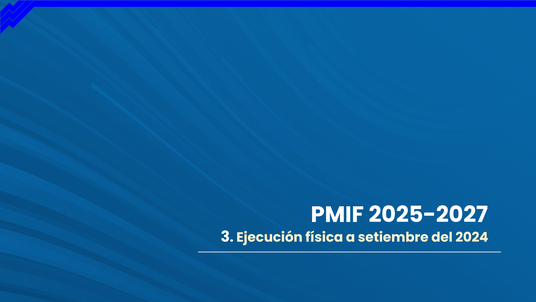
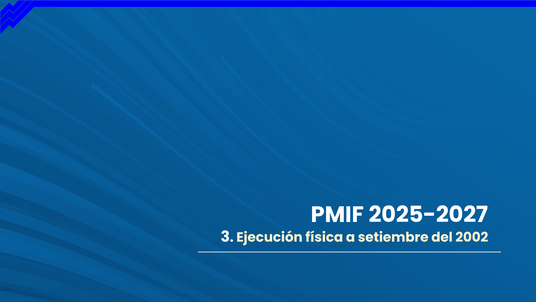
2024: 2024 -> 2002
